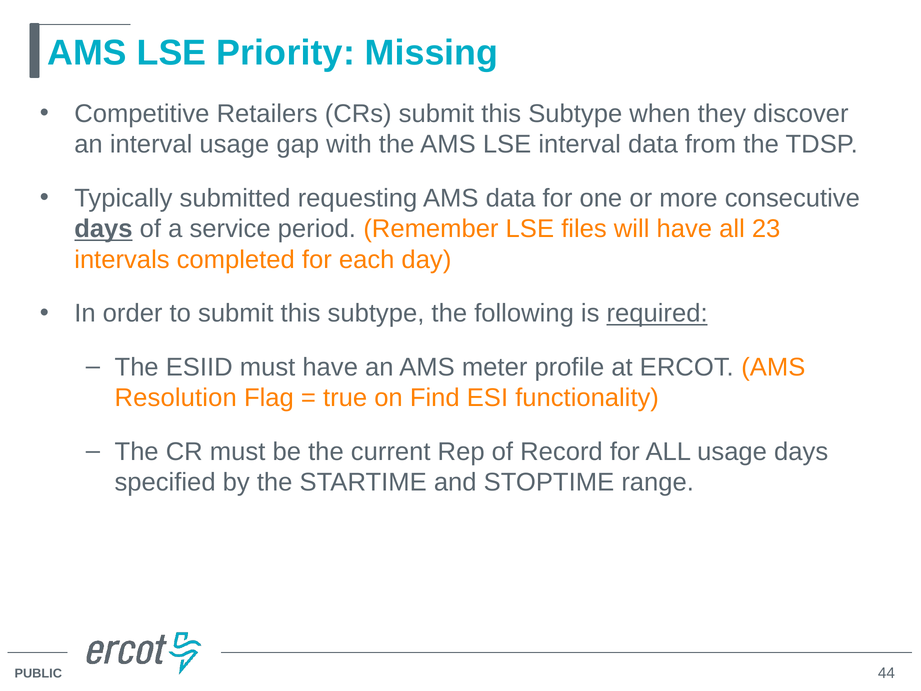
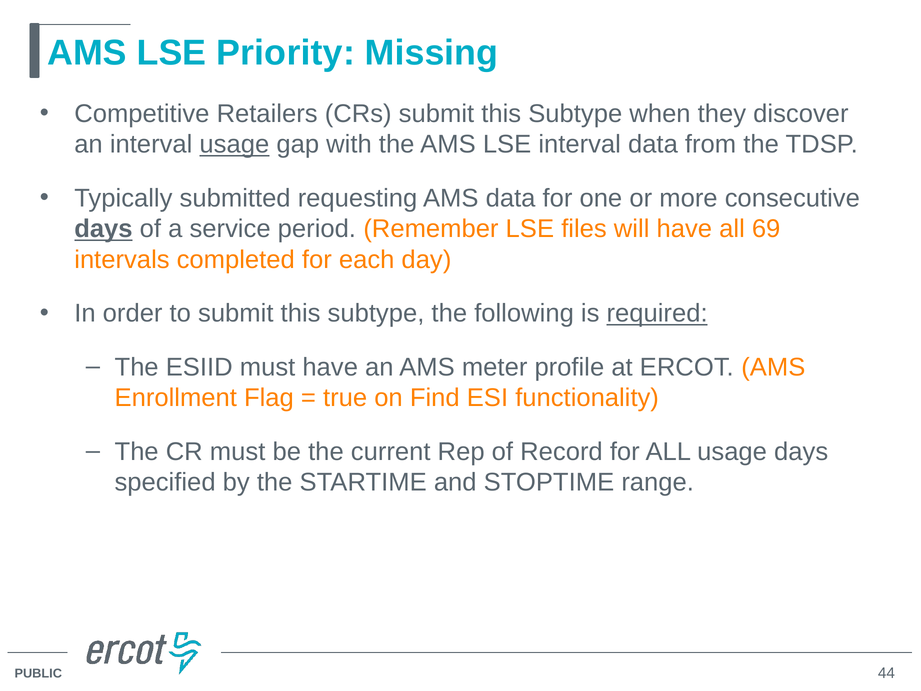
usage at (234, 144) underline: none -> present
23: 23 -> 69
Resolution: Resolution -> Enrollment
